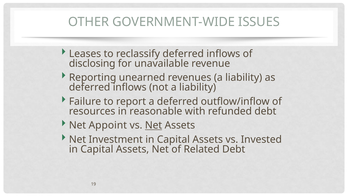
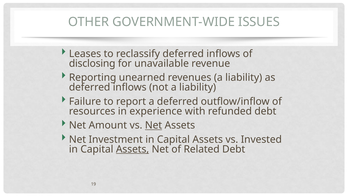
reasonable: reasonable -> experience
Appoint: Appoint -> Amount
Assets at (133, 149) underline: none -> present
